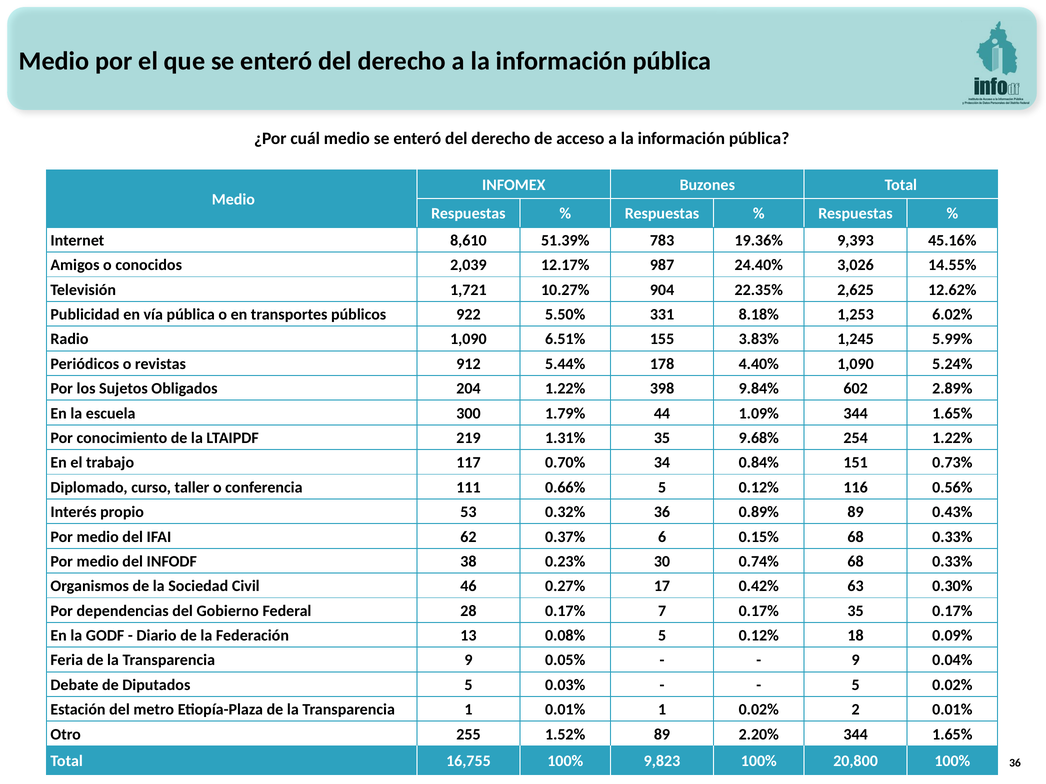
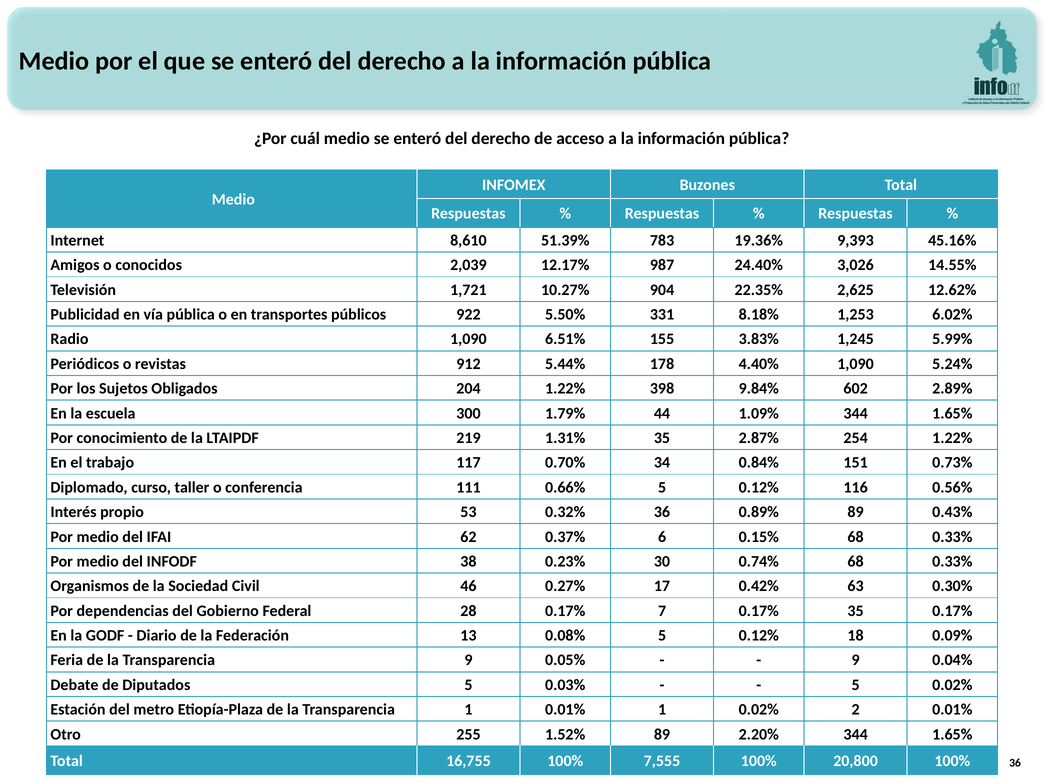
9.68%: 9.68% -> 2.87%
9,823: 9,823 -> 7,555
